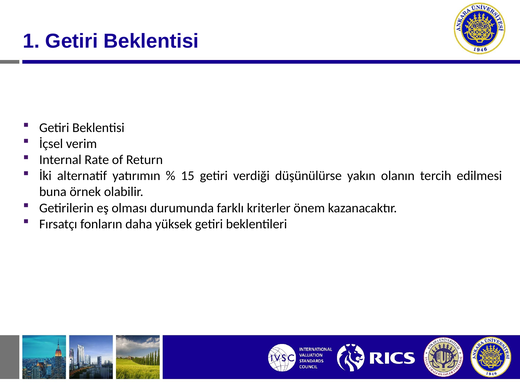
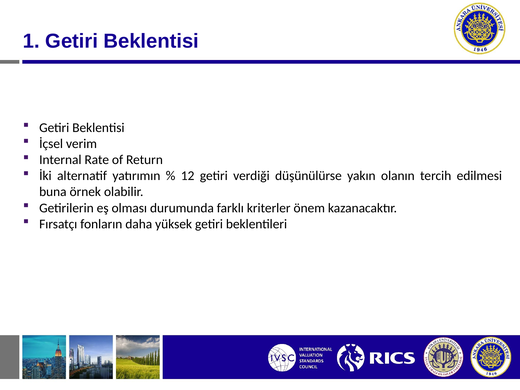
15: 15 -> 12
